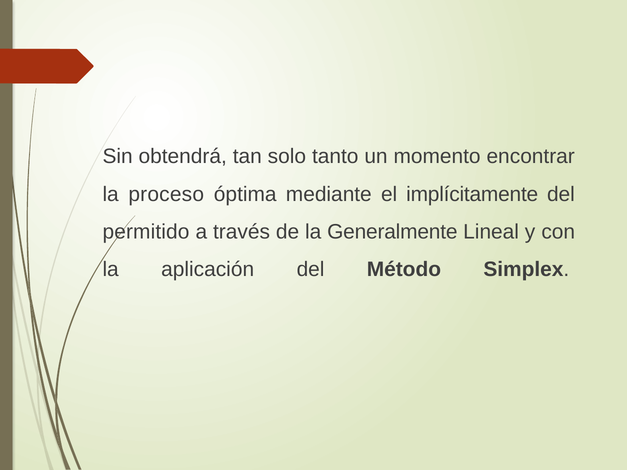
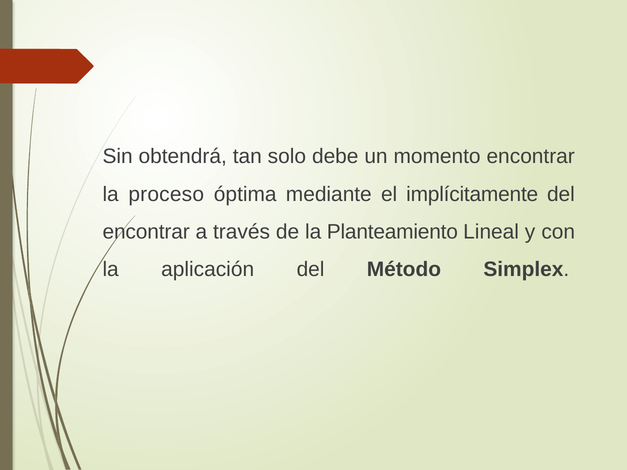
tanto: tanto -> debe
permitido at (146, 232): permitido -> encontrar
Generalmente: Generalmente -> Planteamiento
